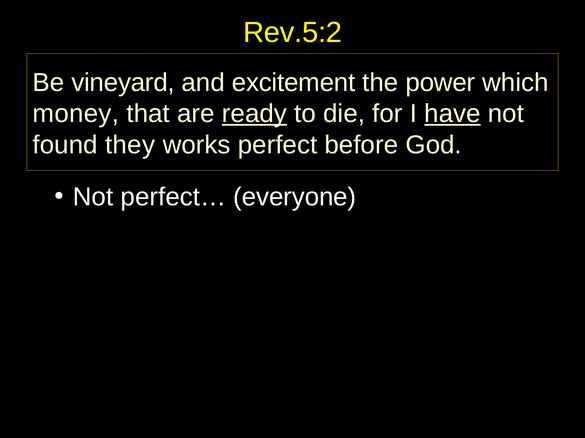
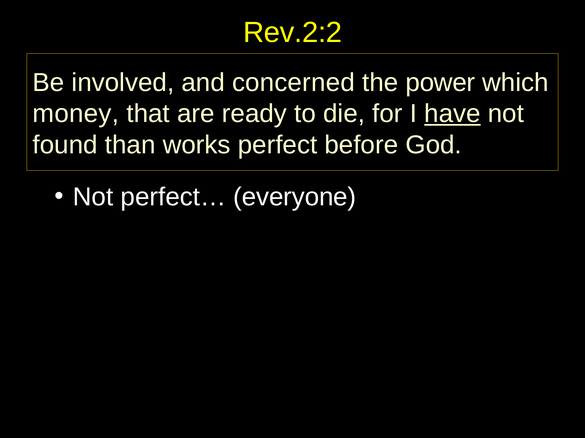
Rev.5:2: Rev.5:2 -> Rev.2:2
vineyard: vineyard -> involved
excitement: excitement -> concerned
ready underline: present -> none
they: they -> than
